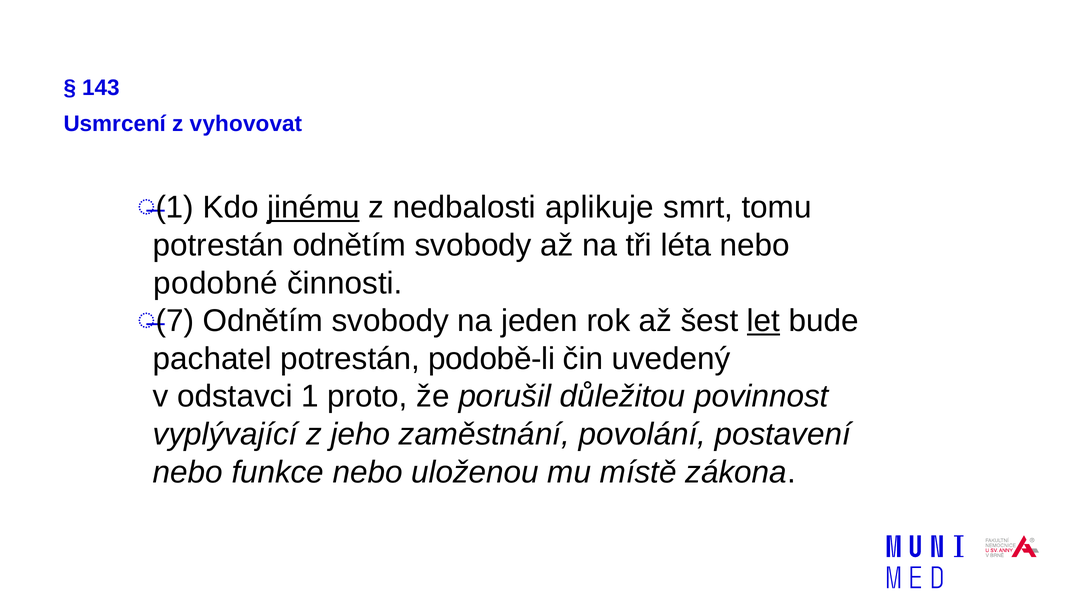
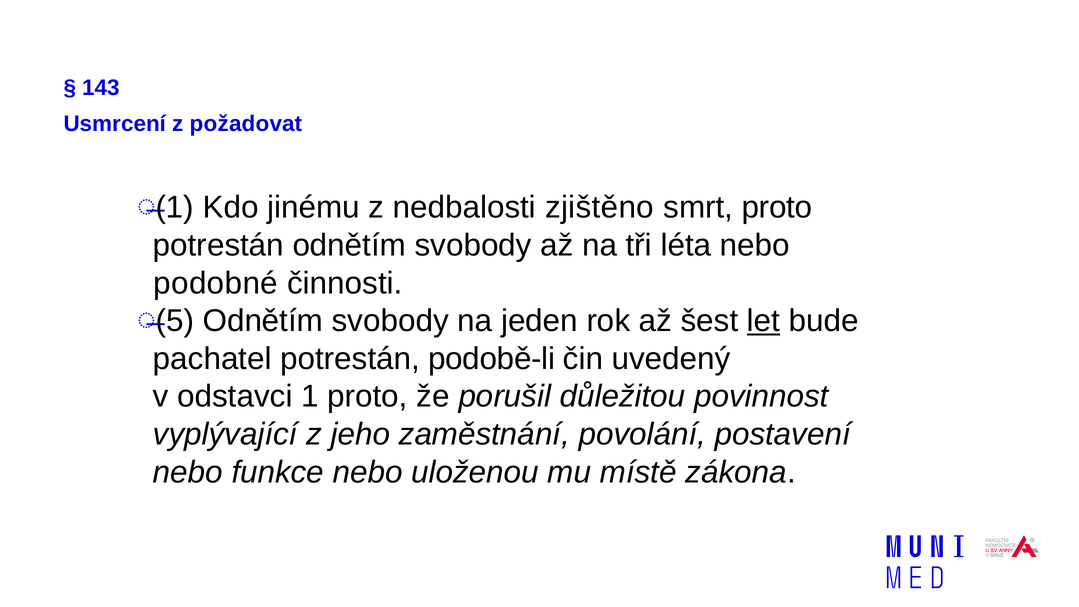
vyhovovat: vyhovovat -> požadovat
jinému underline: present -> none
aplikuje: aplikuje -> zjištěno
smrt tomu: tomu -> proto
7: 7 -> 5
